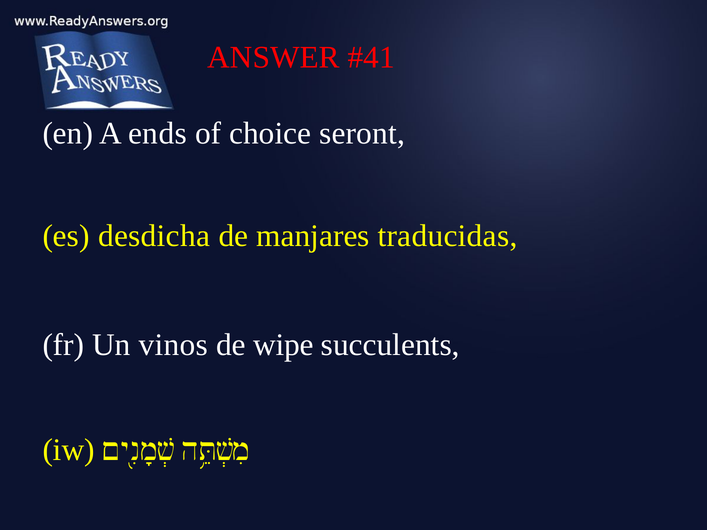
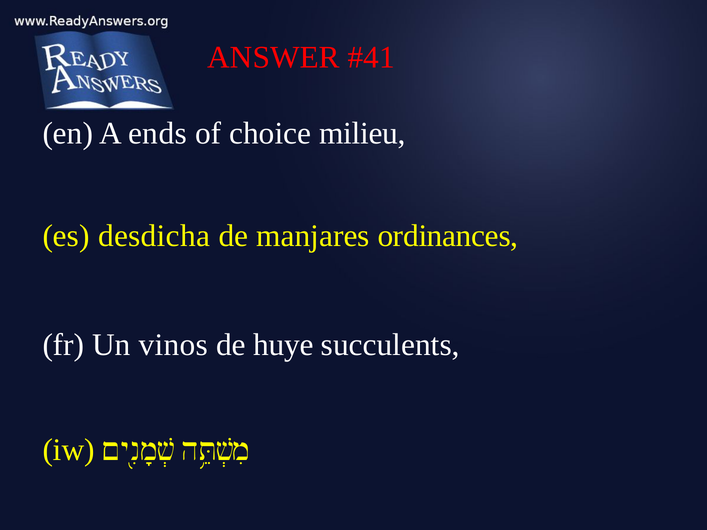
seront: seront -> milieu
traducidas: traducidas -> ordinances
wipe: wipe -> huye
